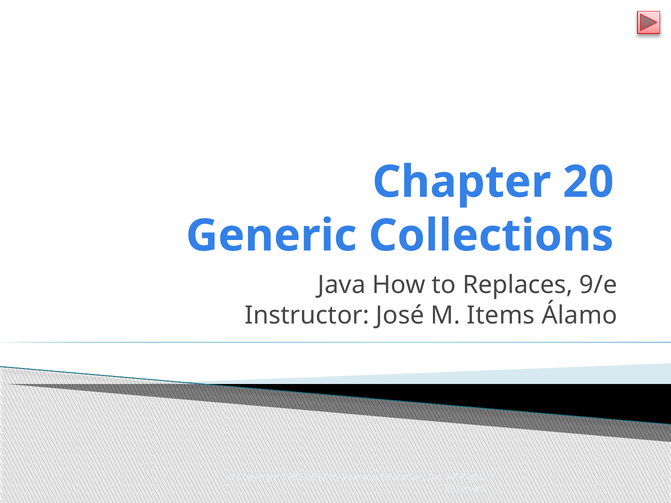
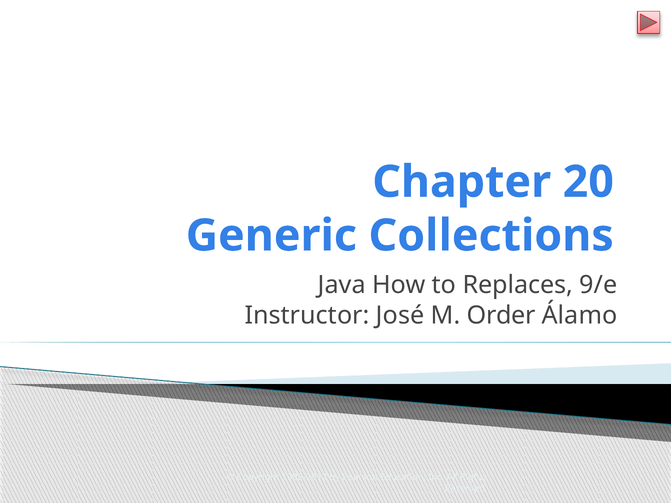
Items: Items -> Order
